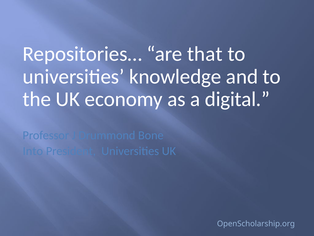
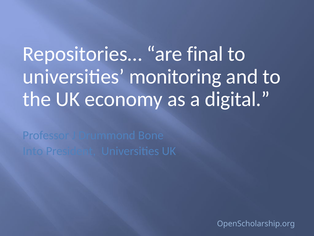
that: that -> final
knowledge: knowledge -> monitoring
